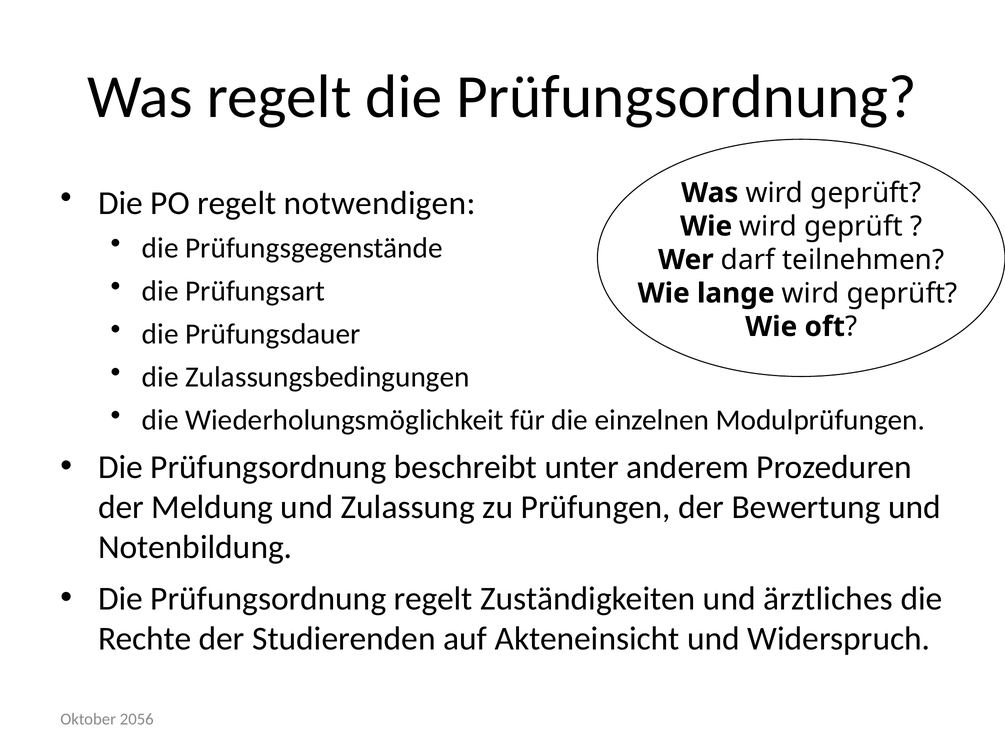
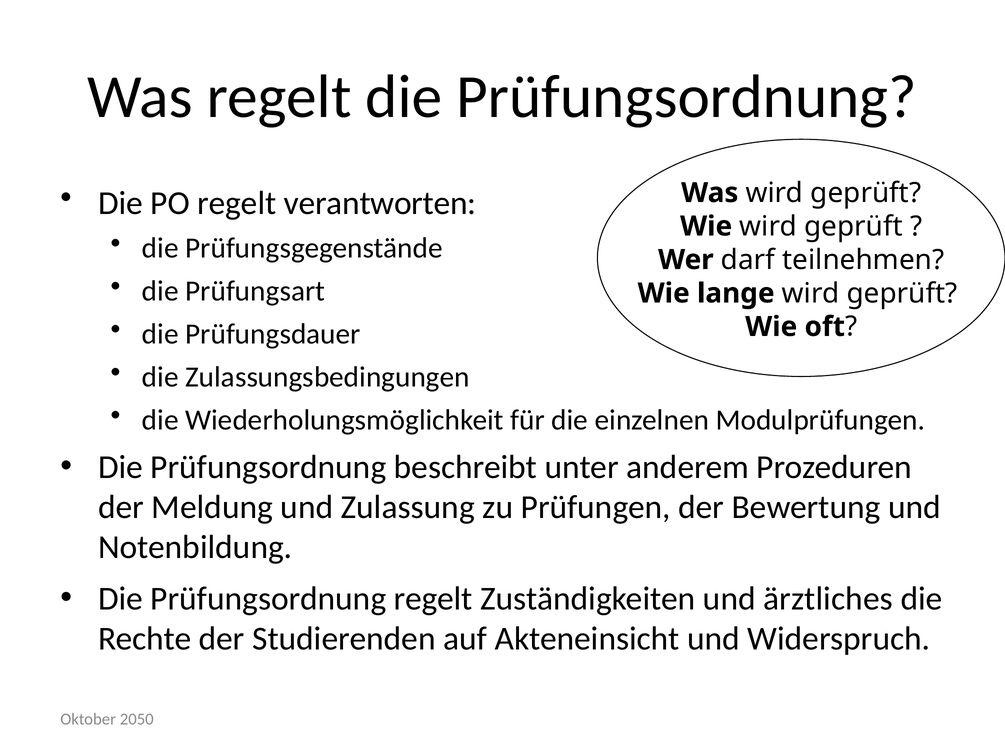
notwendigen: notwendigen -> verantworten
2056: 2056 -> 2050
